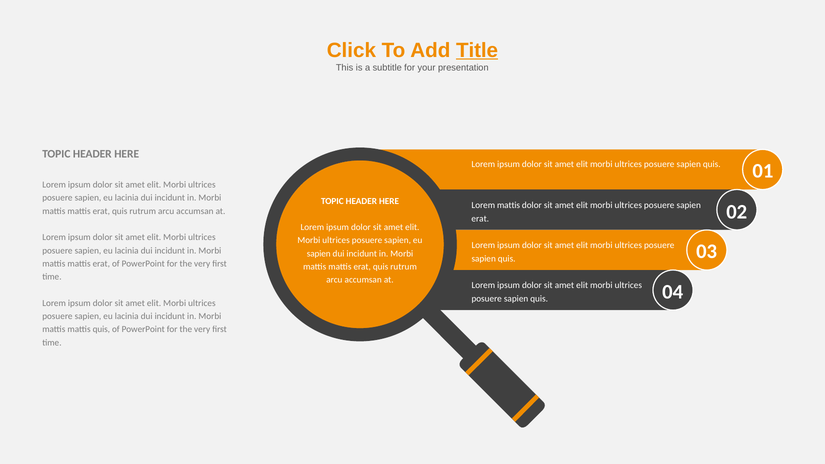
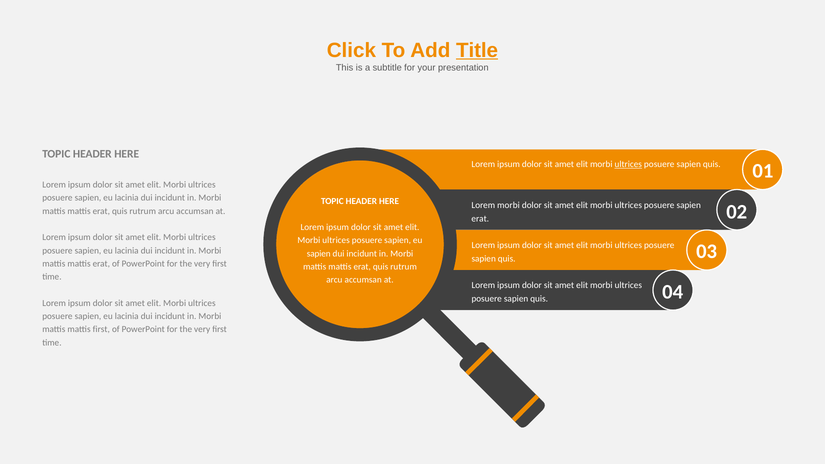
ultrices at (628, 164) underline: none -> present
Lorem mattis: mattis -> morbi
mattis quis: quis -> first
